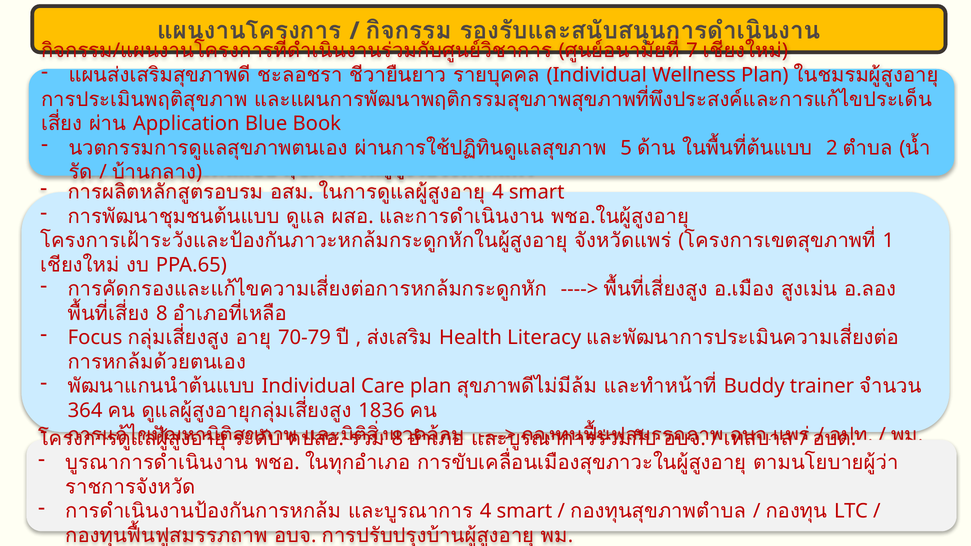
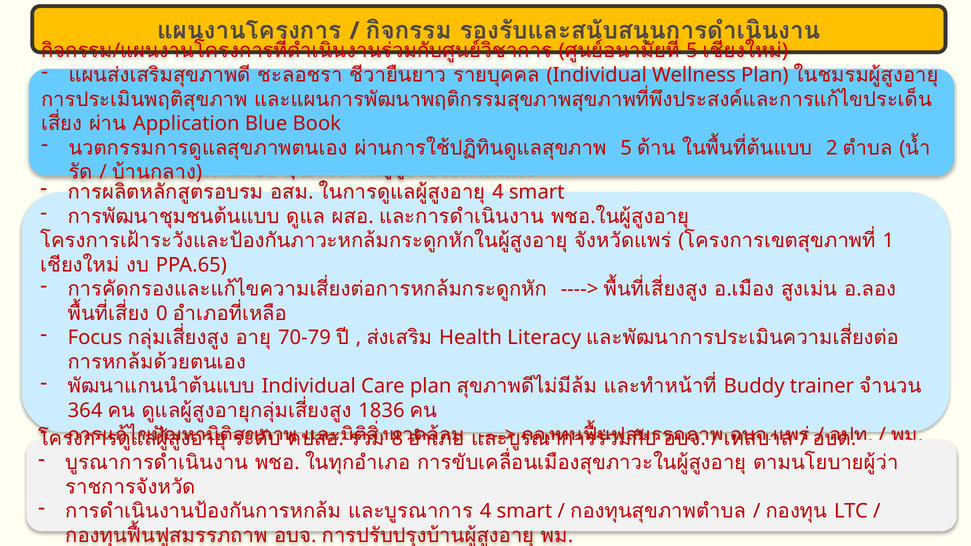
7 at (692, 51): 7 -> 5
8 at (162, 314): 8 -> 0
